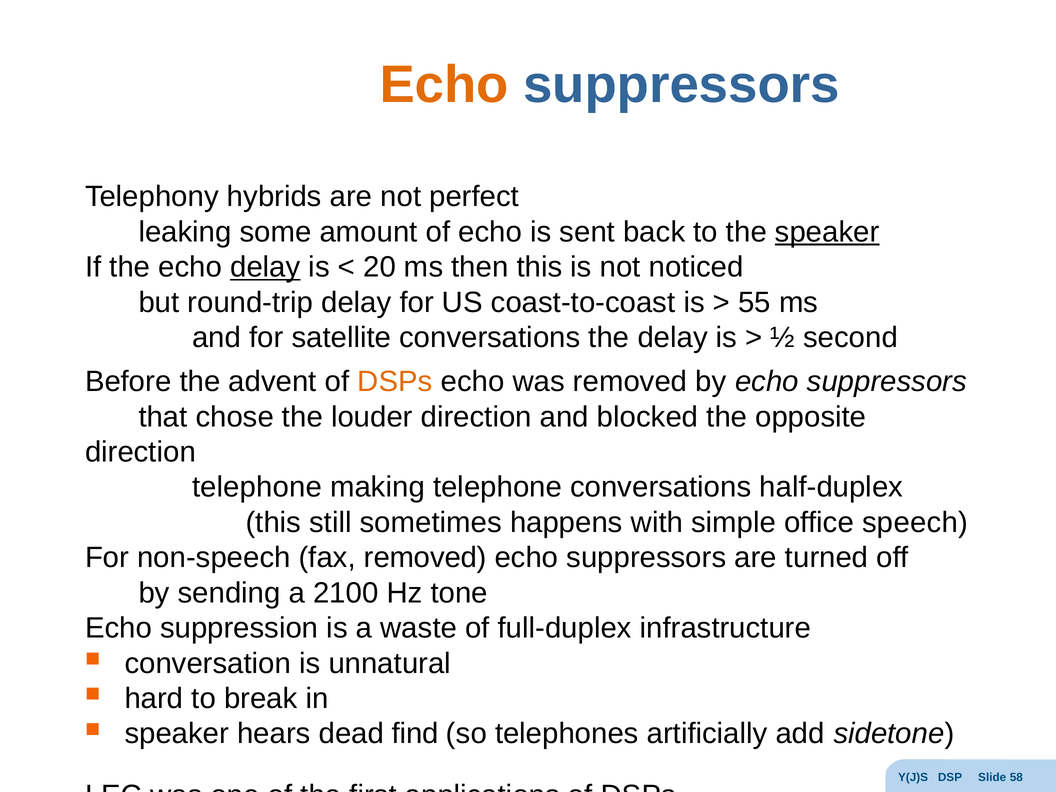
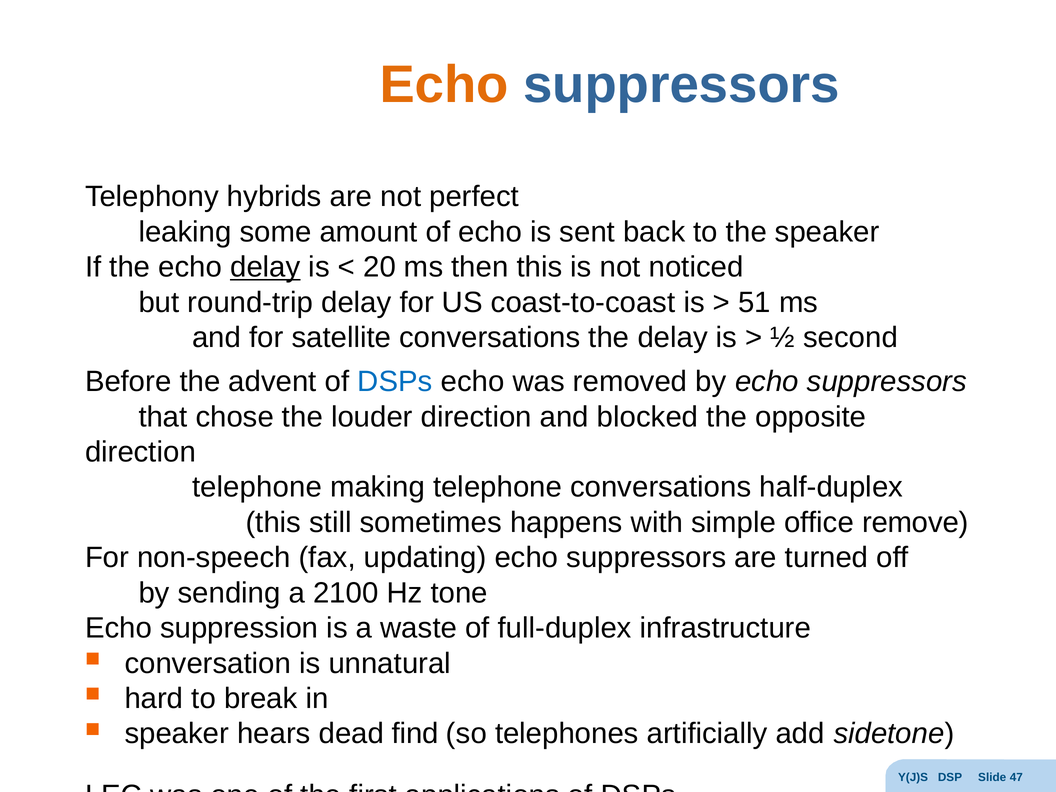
speaker at (827, 232) underline: present -> none
55: 55 -> 51
DSPs at (395, 382) colour: orange -> blue
speech: speech -> remove
fax removed: removed -> updating
58: 58 -> 47
